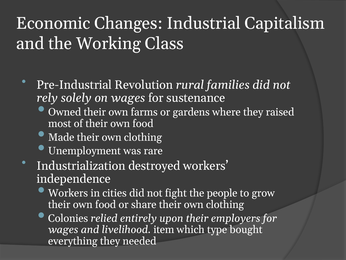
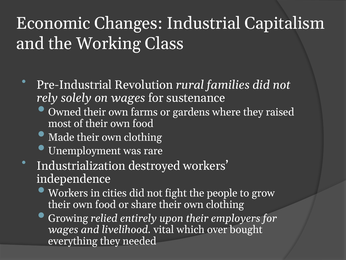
Colonies: Colonies -> Growing
item: item -> vital
type: type -> over
